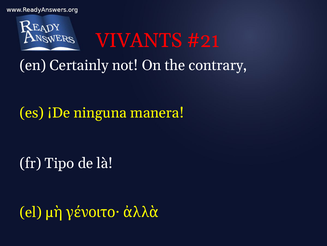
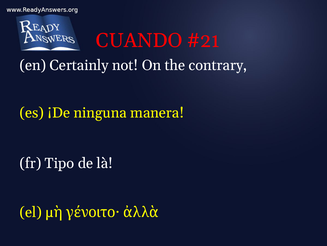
VIVANTS: VIVANTS -> CUANDO
